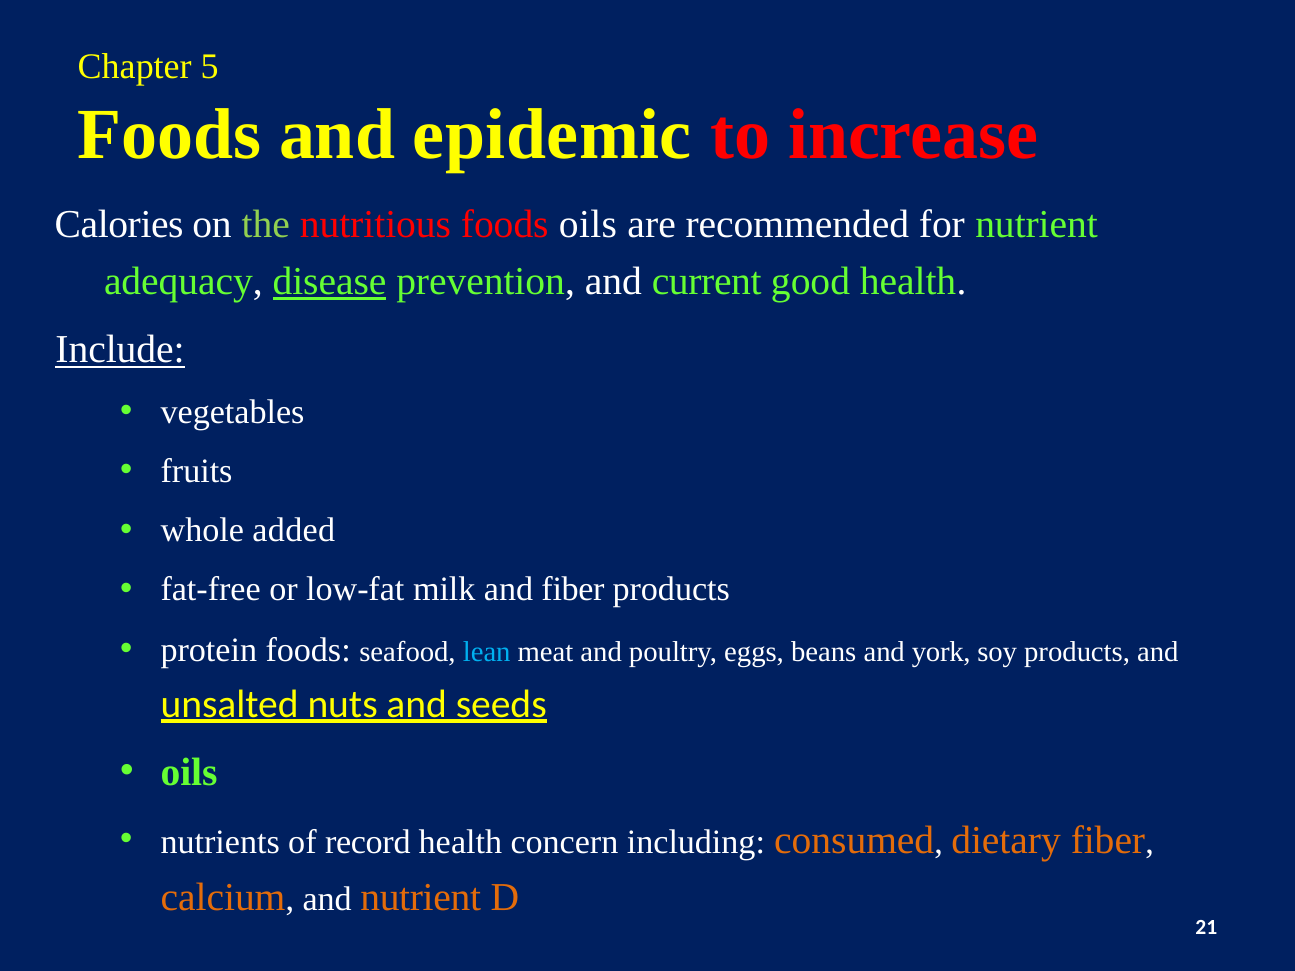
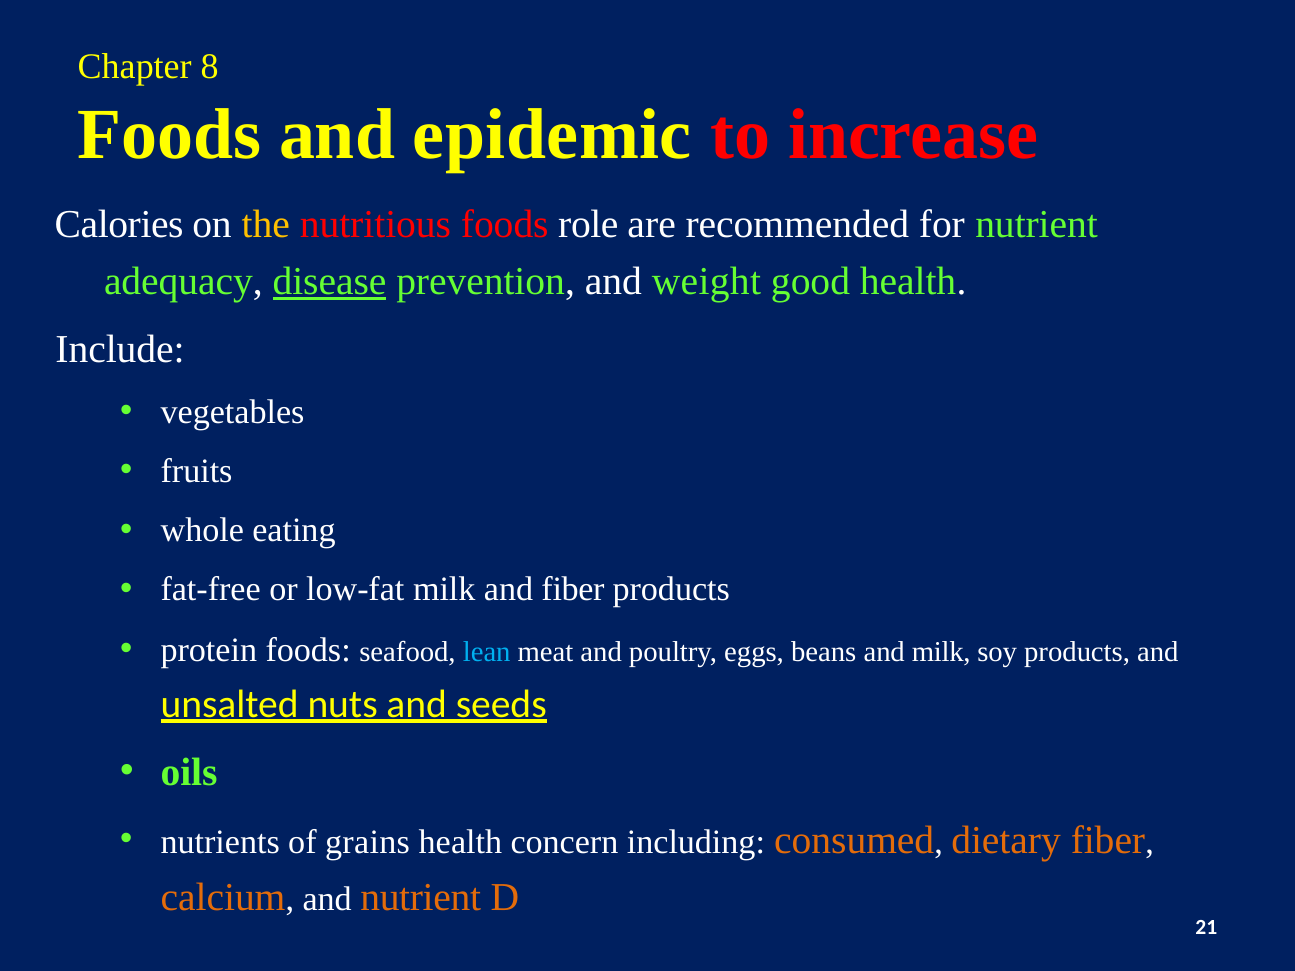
5: 5 -> 8
the colour: light green -> yellow
foods oils: oils -> role
current: current -> weight
Include underline: present -> none
added: added -> eating
and york: york -> milk
record: record -> grains
